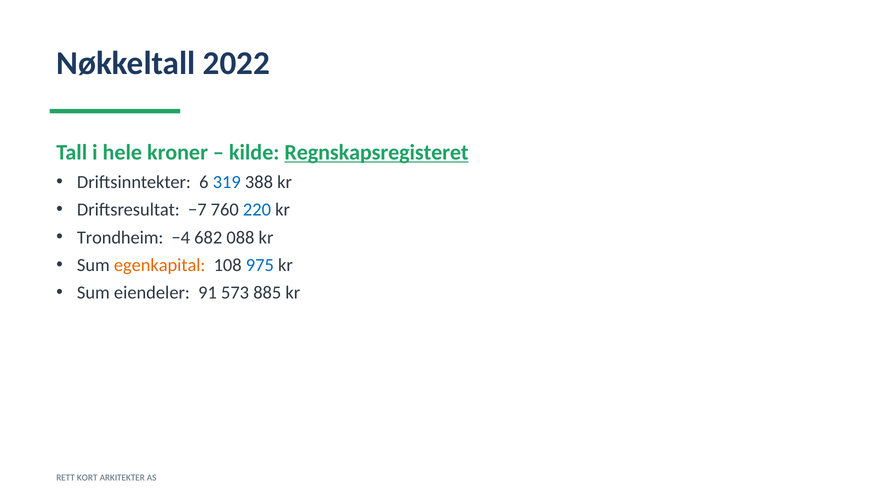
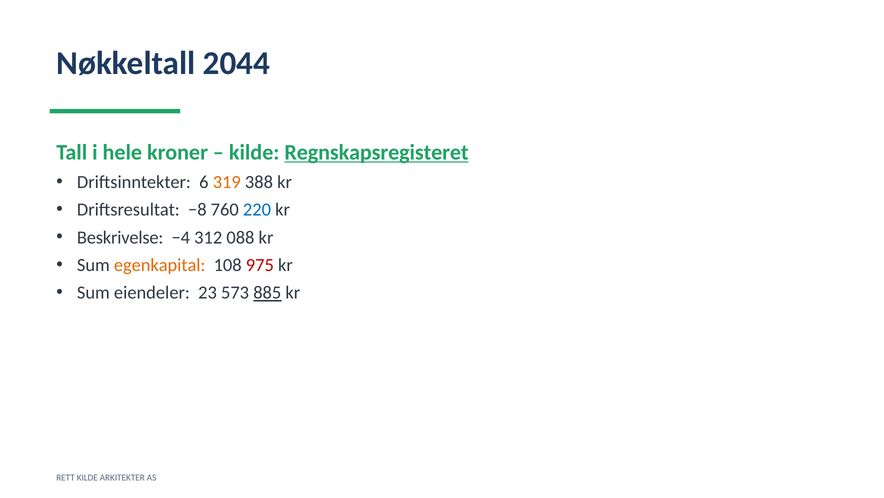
2022: 2022 -> 2044
319 colour: blue -> orange
−7: −7 -> −8
Trondheim: Trondheim -> Beskrivelse
682: 682 -> 312
975 colour: blue -> red
91: 91 -> 23
885 underline: none -> present
RETT KORT: KORT -> KILDE
